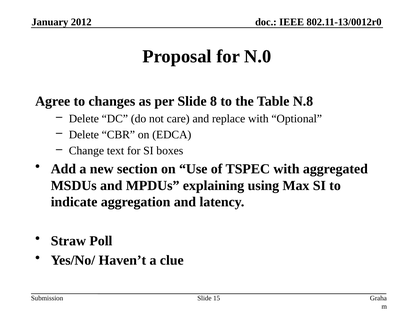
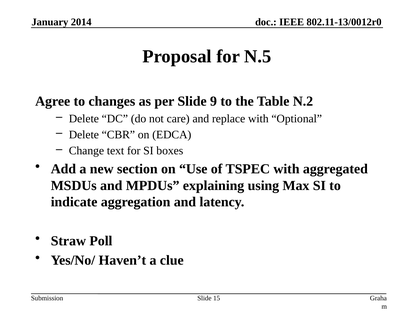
2012: 2012 -> 2014
N.0: N.0 -> N.5
8: 8 -> 9
N.8: N.8 -> N.2
